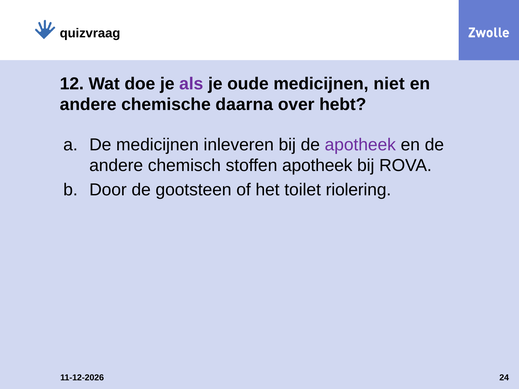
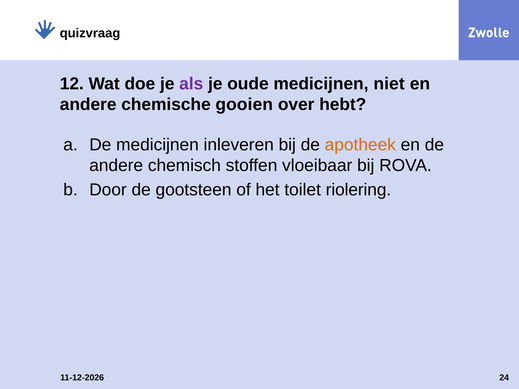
daarna: daarna -> gooien
apotheek at (360, 145) colour: purple -> orange
stoffen apotheek: apotheek -> vloeibaar
